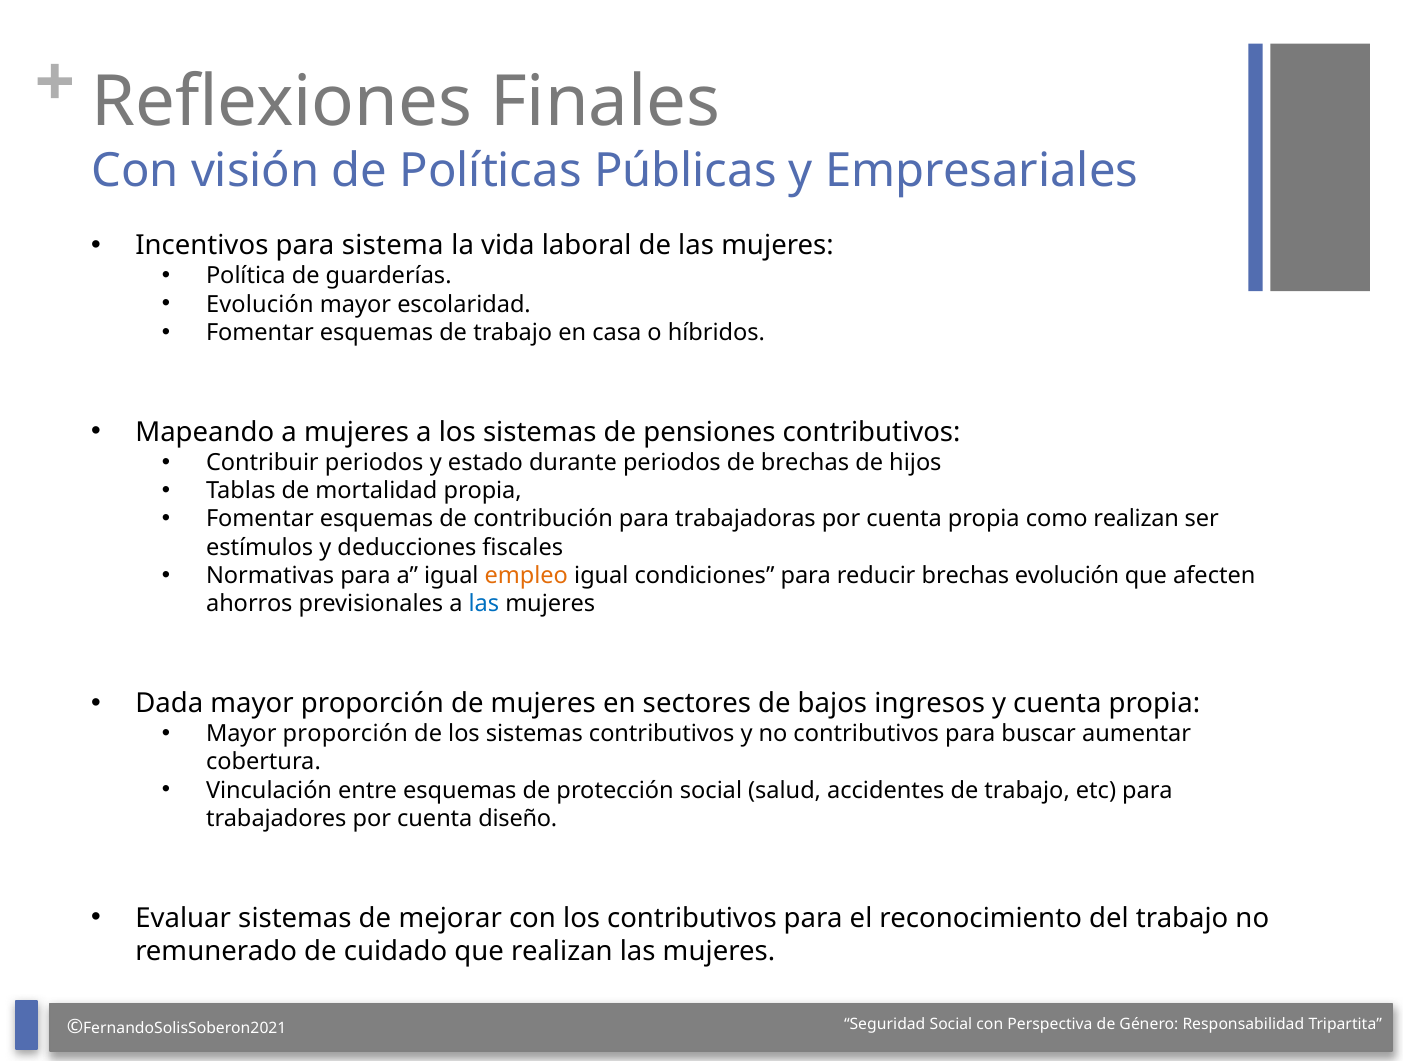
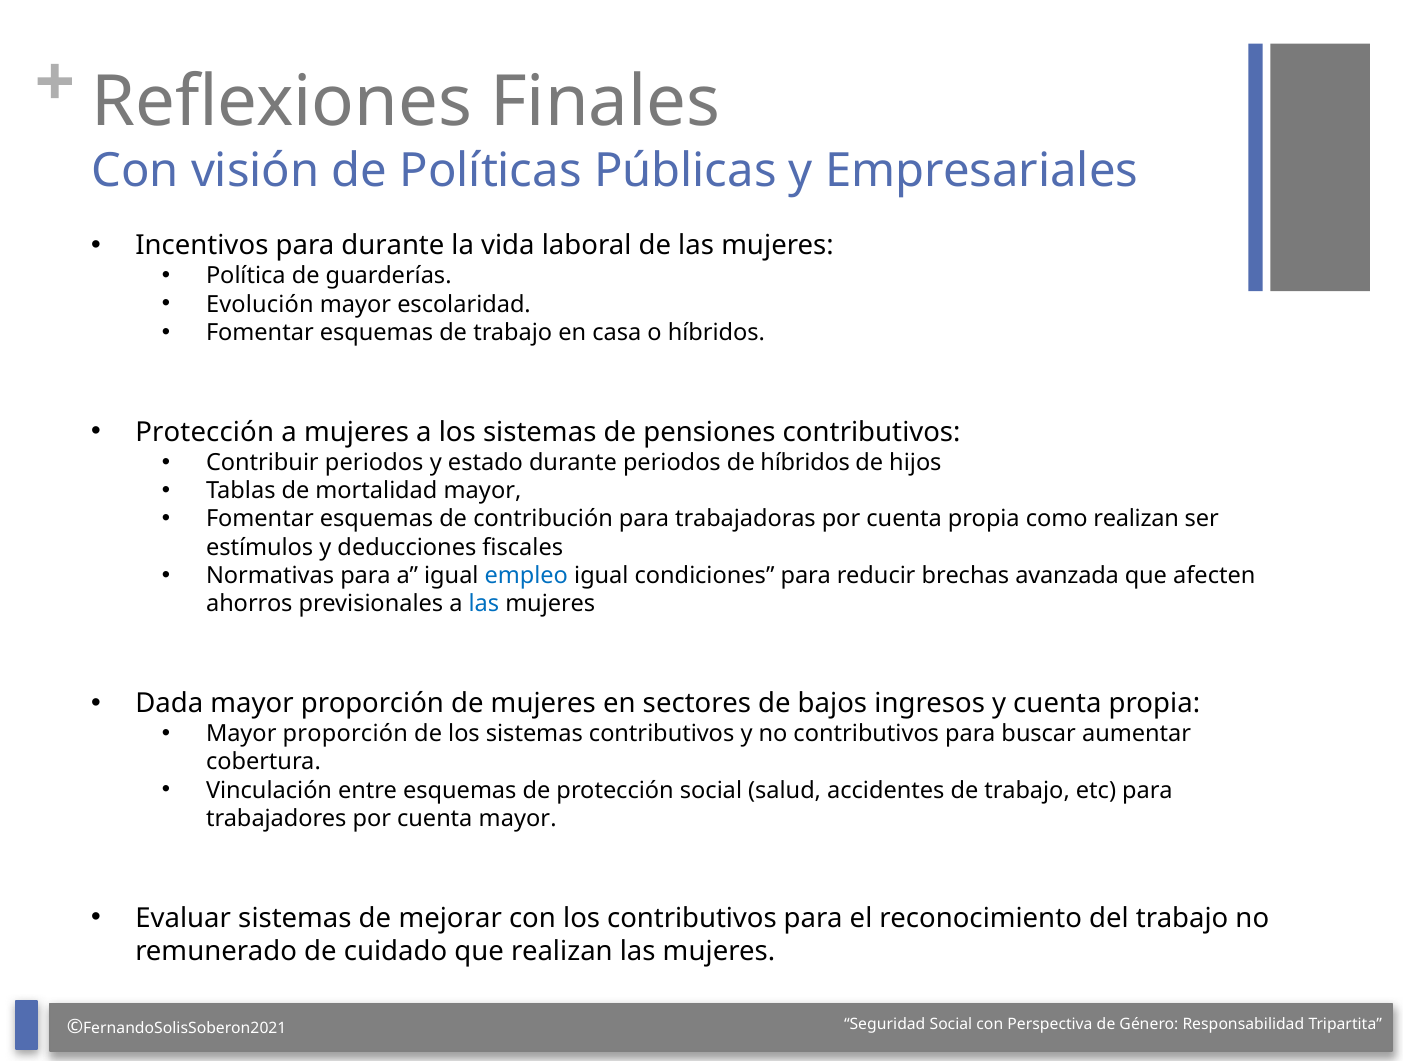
para sistema: sistema -> durante
Mapeando at (205, 432): Mapeando -> Protección
de brechas: brechas -> híbridos
mortalidad propia: propia -> mayor
empleo colour: orange -> blue
brechas evolución: evolución -> avanzada
cuenta diseño: diseño -> mayor
